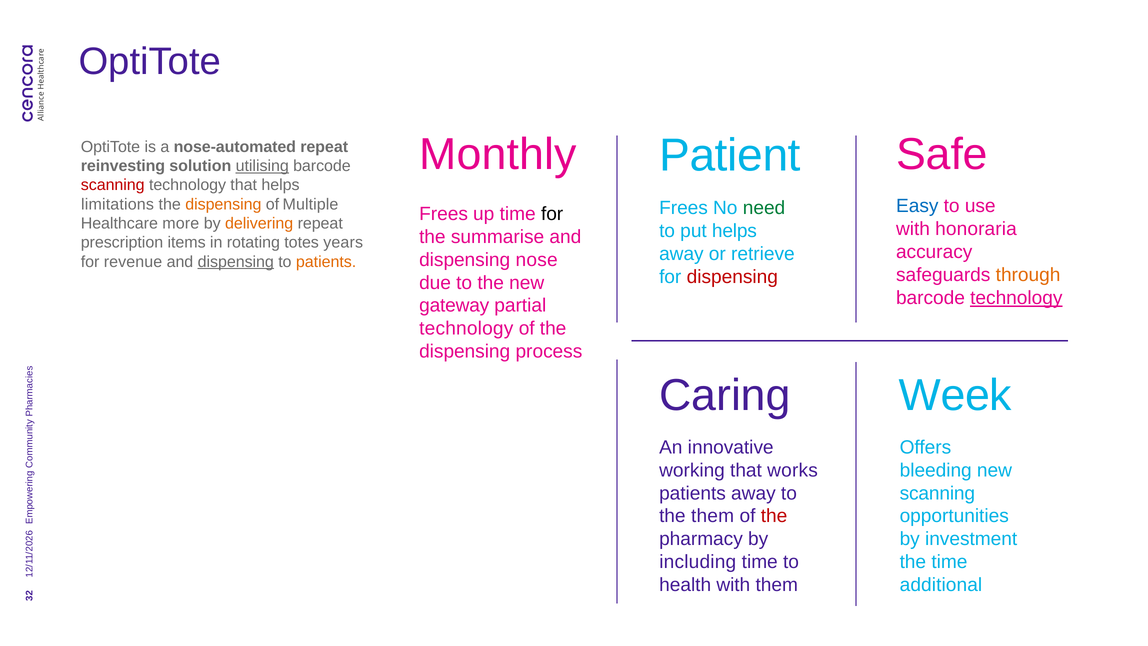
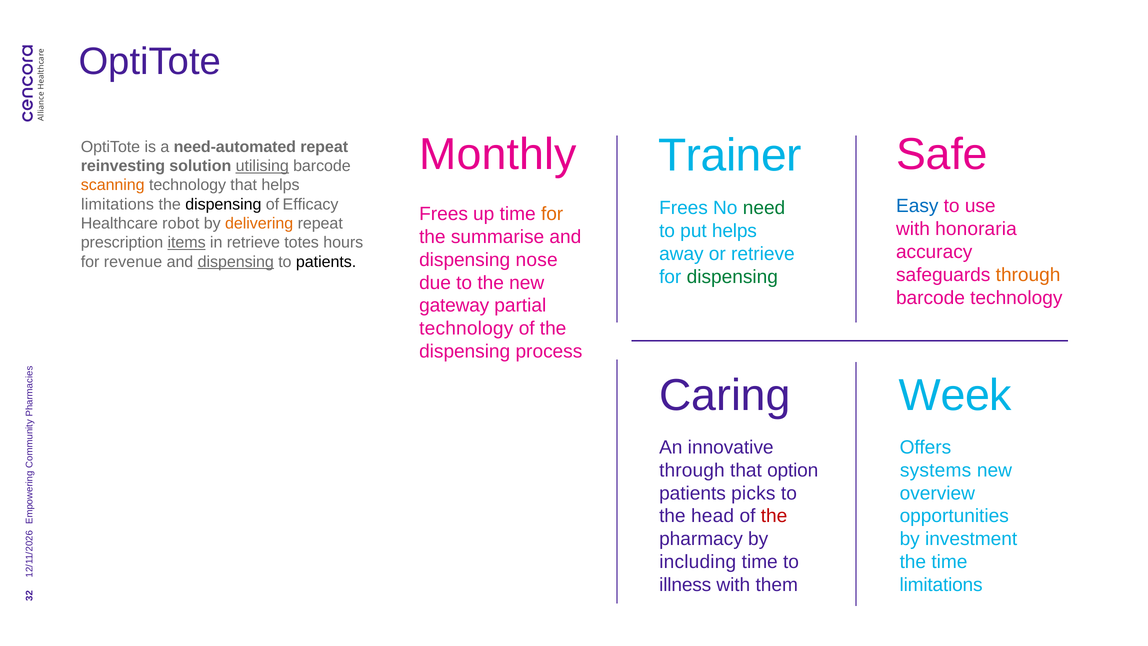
Patient: Patient -> Trainer
nose-automated: nose-automated -> need-automated
scanning at (113, 185) colour: red -> orange
dispensing at (223, 204) colour: orange -> black
Multiple: Multiple -> Efficacy
for at (552, 214) colour: black -> orange
more: more -> robot
items underline: none -> present
in rotating: rotating -> retrieve
years: years -> hours
patients at (326, 262) colour: orange -> black
dispensing at (732, 277) colour: red -> green
technology at (1016, 298) underline: present -> none
working at (692, 470): working -> through
works: works -> option
bleeding: bleeding -> systems
patients away: away -> picks
scanning at (937, 493): scanning -> overview
the them: them -> head
health: health -> illness
additional at (941, 585): additional -> limitations
